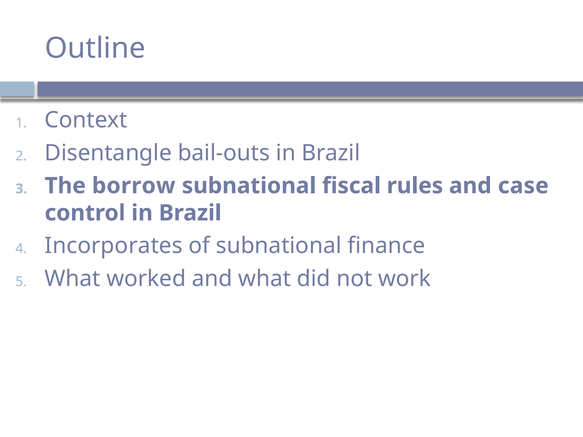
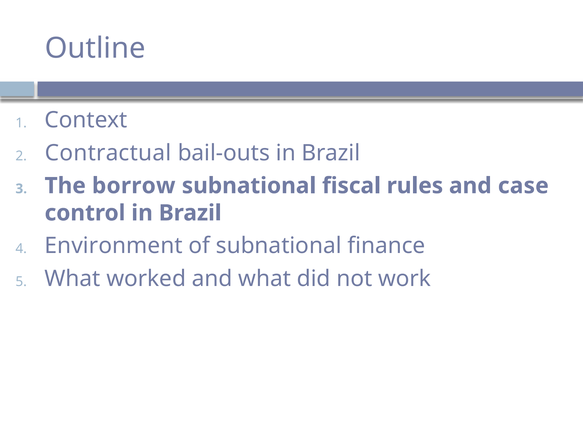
Disentangle: Disentangle -> Contractual
Incorporates: Incorporates -> Environment
